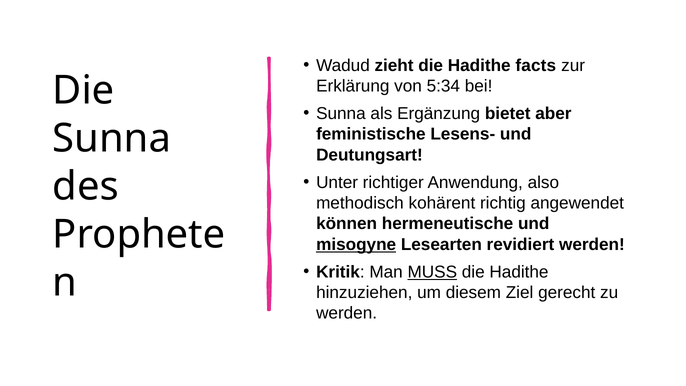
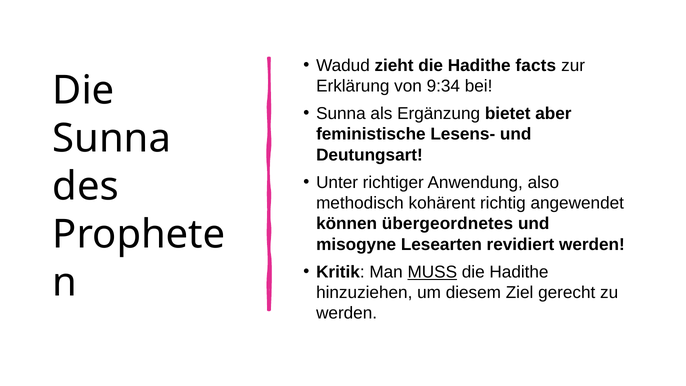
5:34: 5:34 -> 9:34
hermeneutische: hermeneutische -> übergeordnetes
misogyne underline: present -> none
